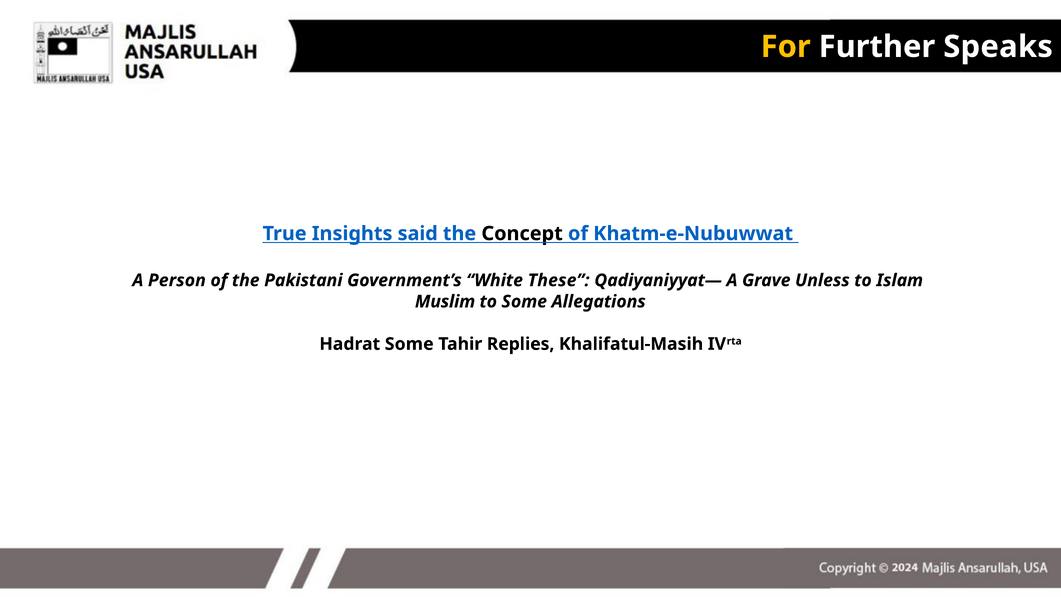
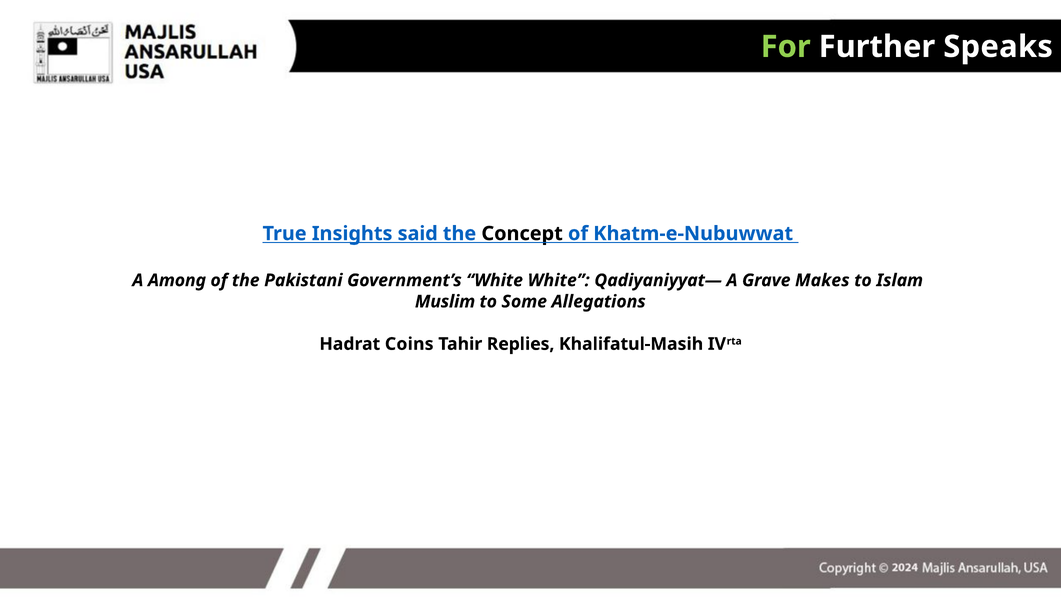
For colour: yellow -> light green
Person: Person -> Among
White These: These -> White
Unless: Unless -> Makes
Hadrat Some: Some -> Coins
